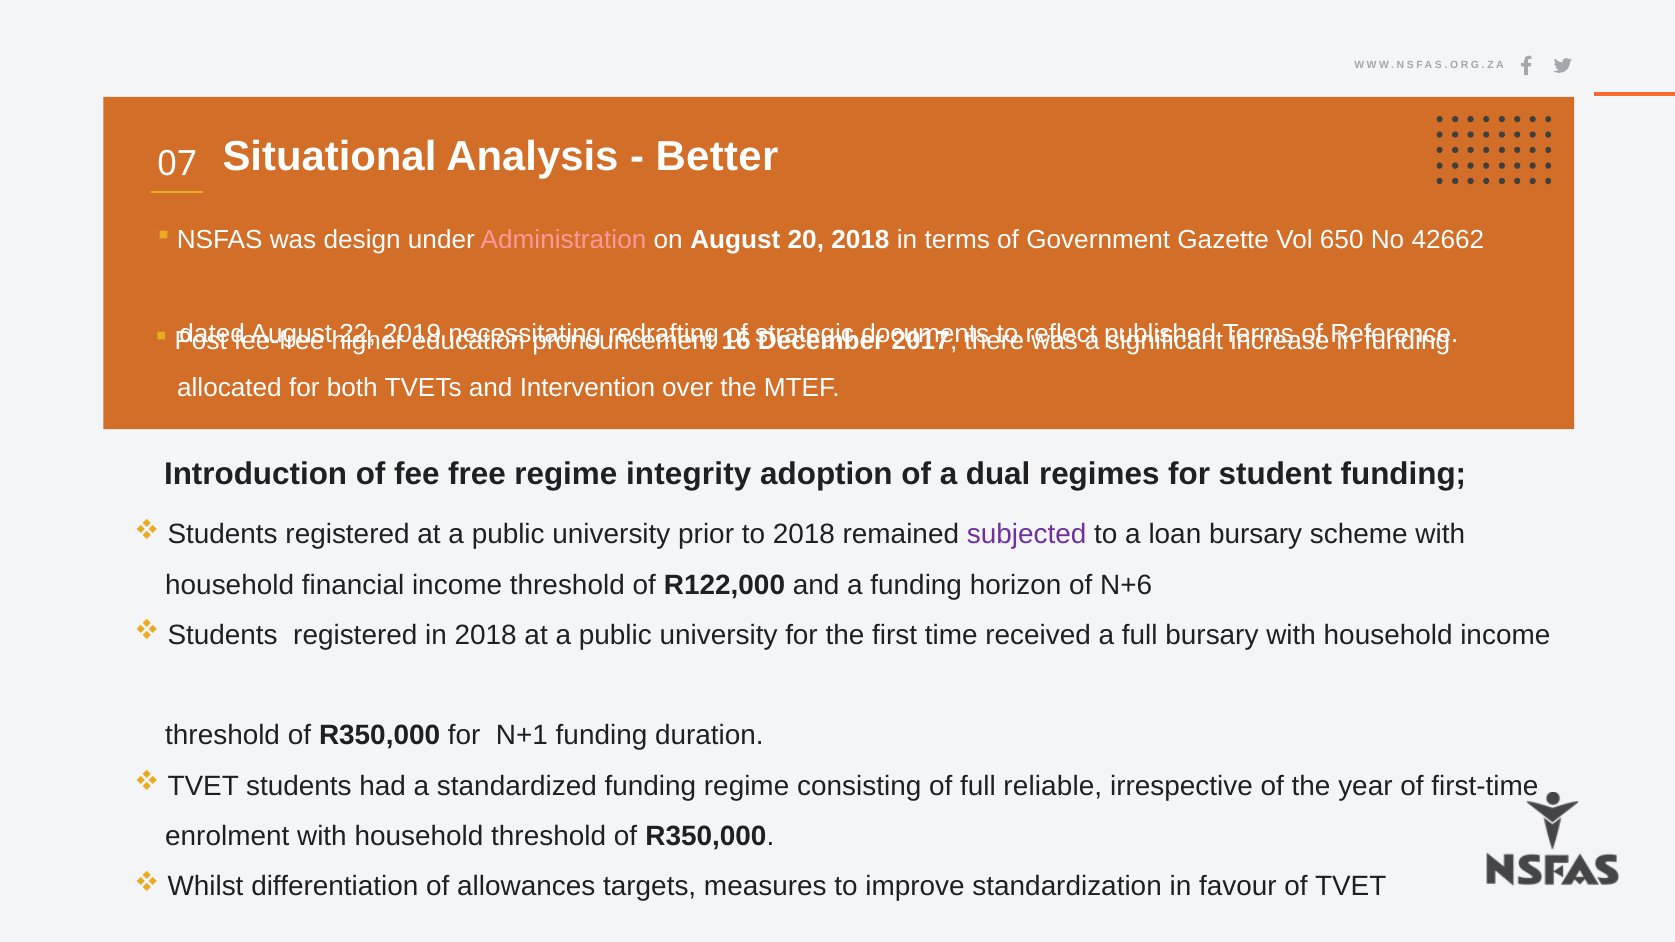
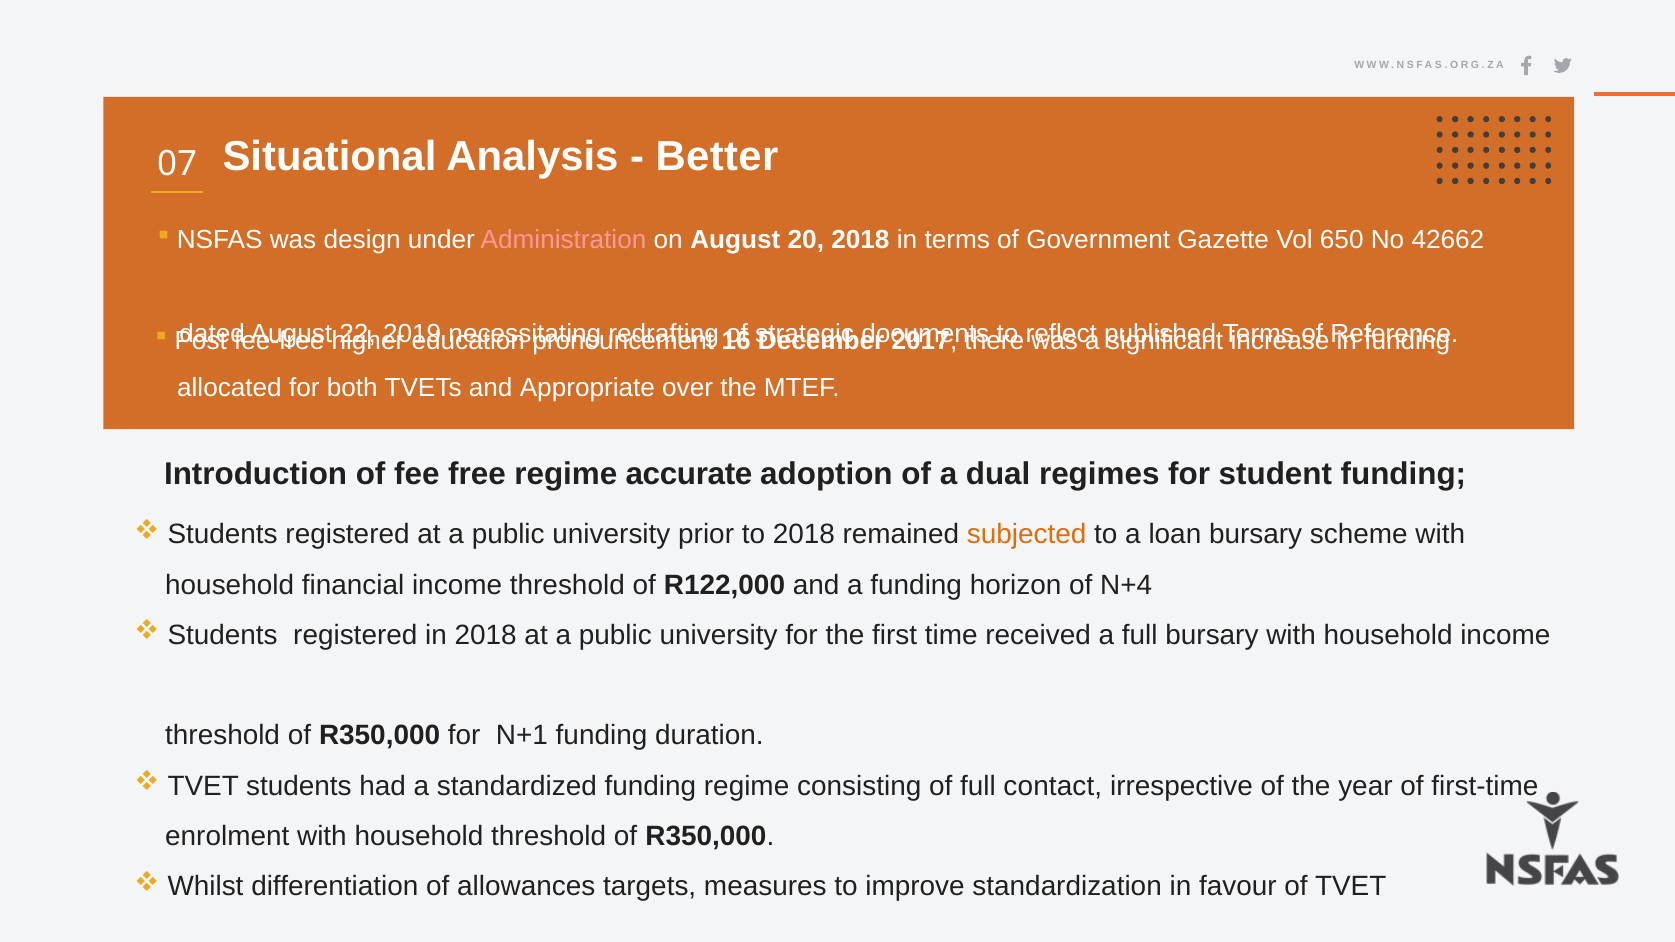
Intervention: Intervention -> Appropriate
integrity: integrity -> accurate
subjected colour: purple -> orange
N+6: N+6 -> N+4
reliable: reliable -> contact
